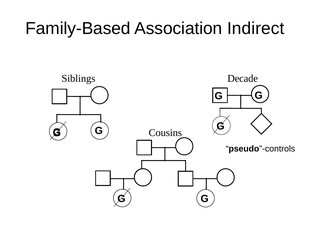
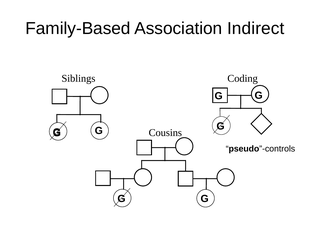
Decade: Decade -> Coding
